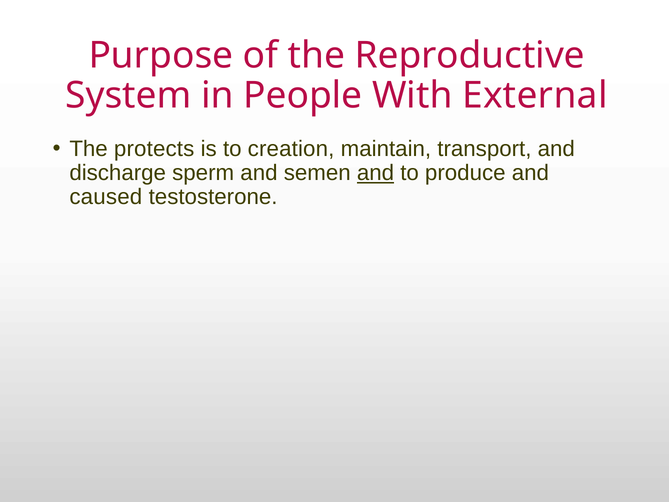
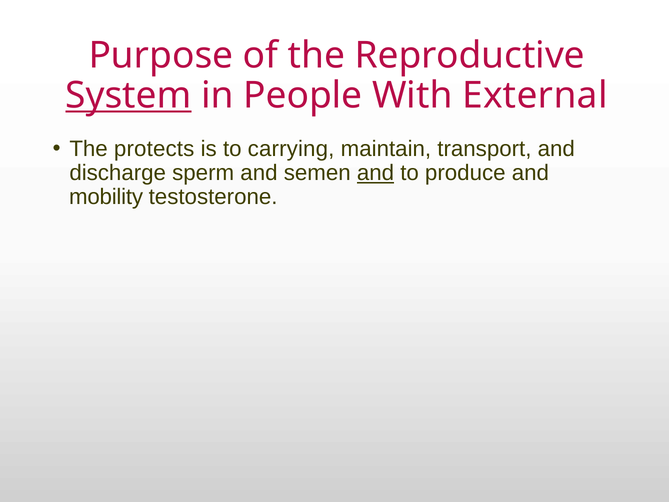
System underline: none -> present
creation: creation -> carrying
caused: caused -> mobility
